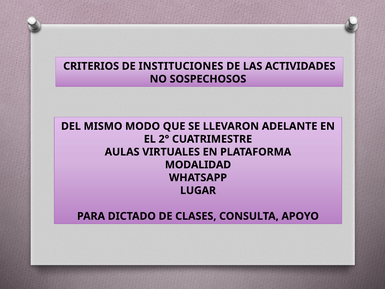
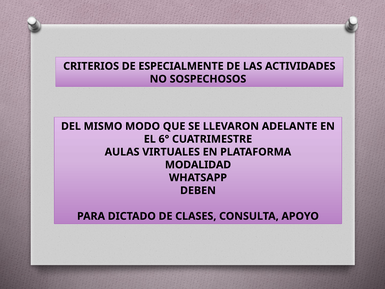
INSTITUCIONES: INSTITUCIONES -> ESPECIALMENTE
2°: 2° -> 6°
LUGAR: LUGAR -> DEBEN
